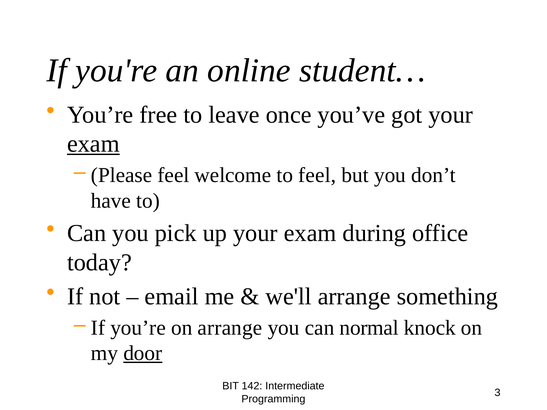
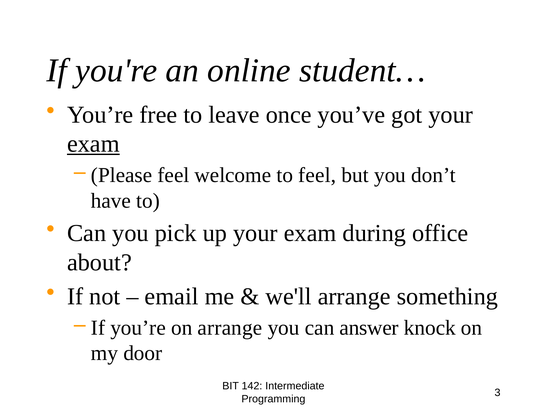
today: today -> about
normal: normal -> answer
door underline: present -> none
